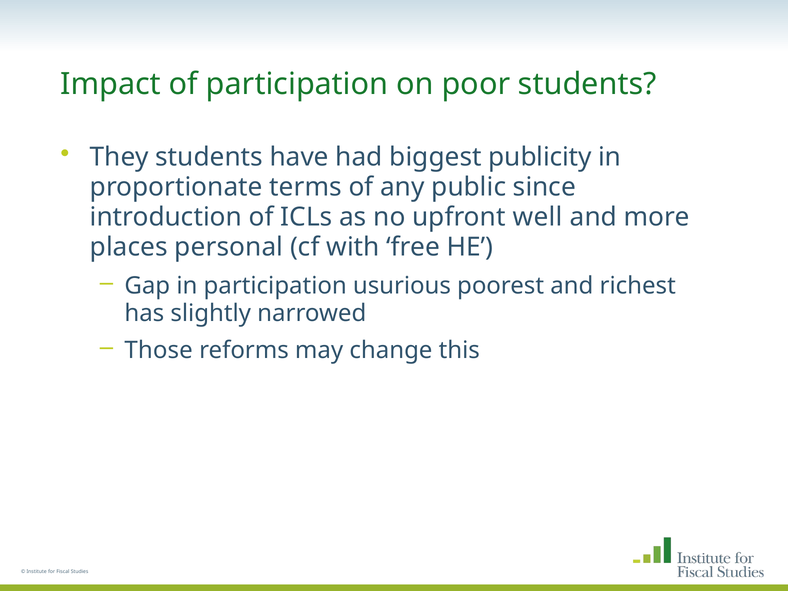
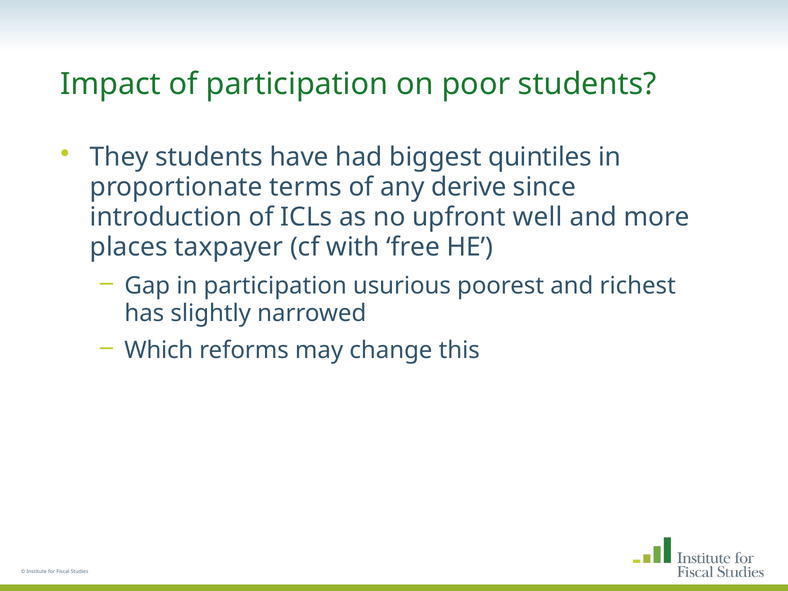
publicity: publicity -> quintiles
public: public -> derive
personal: personal -> taxpayer
Those: Those -> Which
